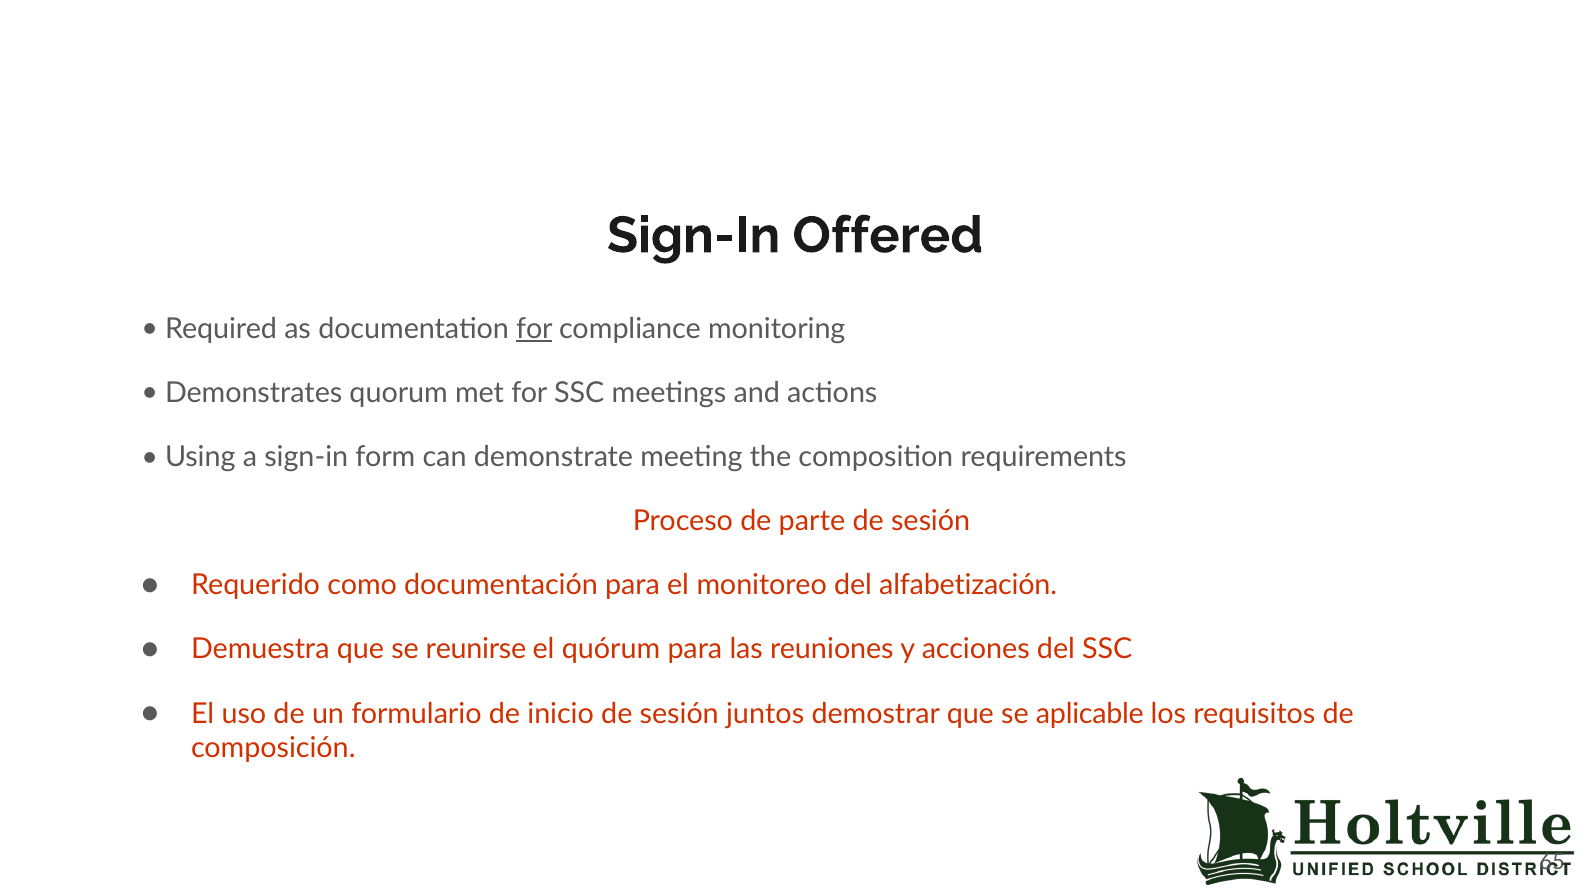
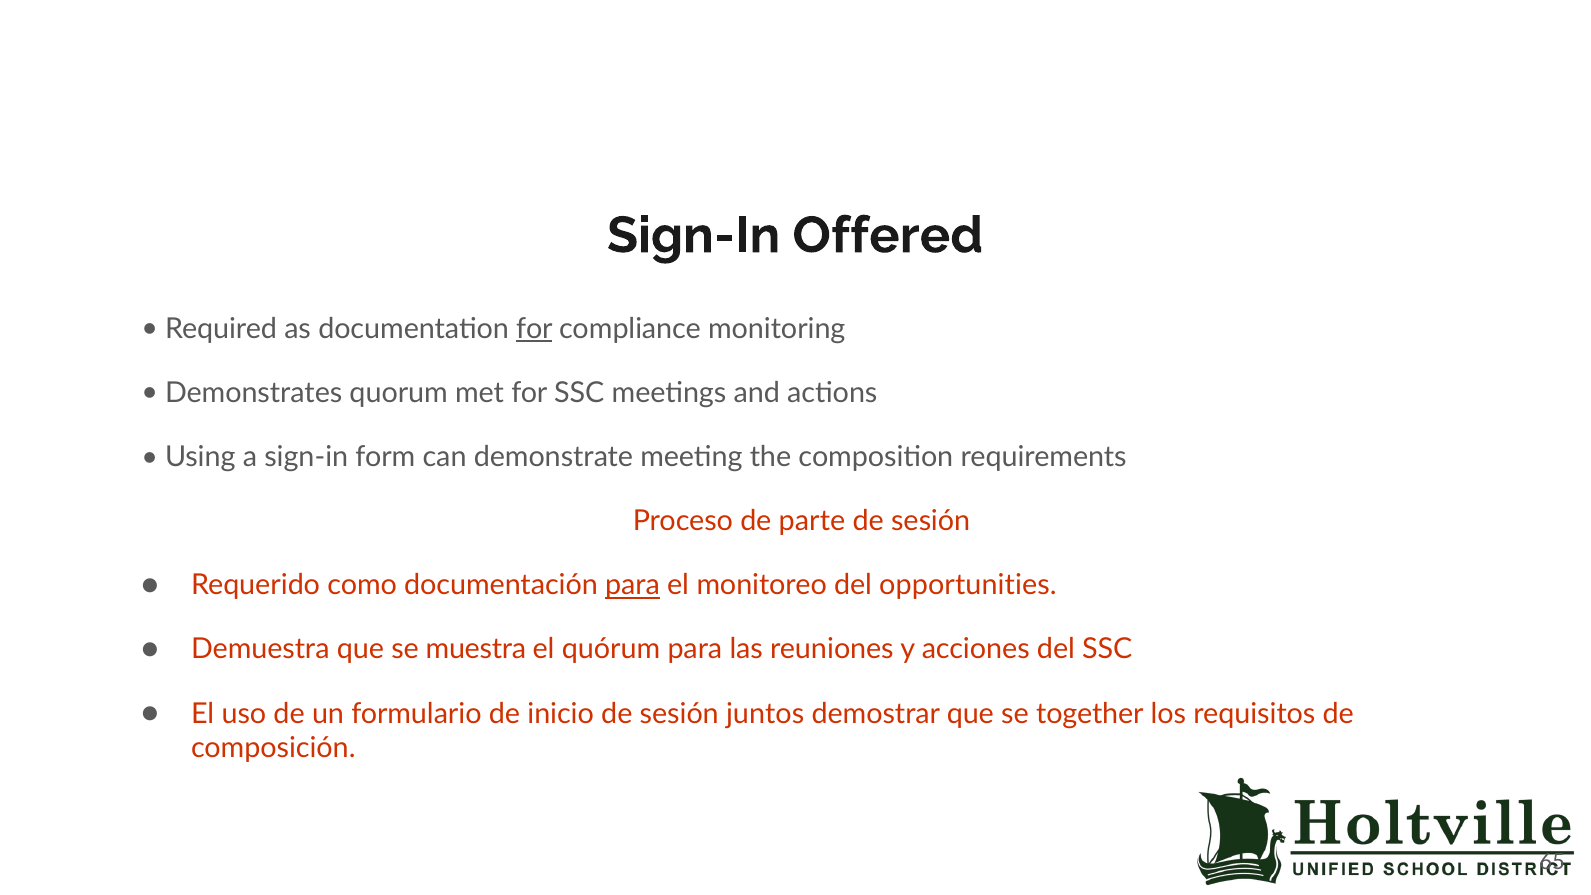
para at (633, 585) underline: none -> present
alfabetización: alfabetización -> opportunities
reunirse: reunirse -> muestra
aplicable: aplicable -> together
